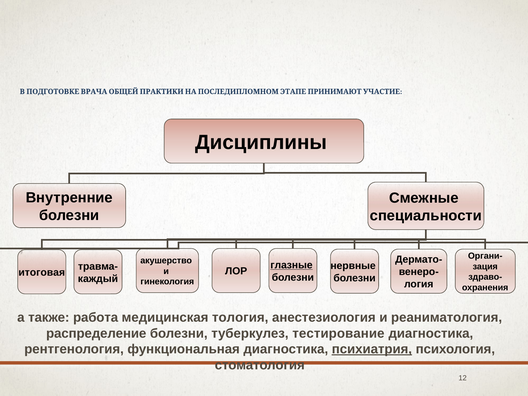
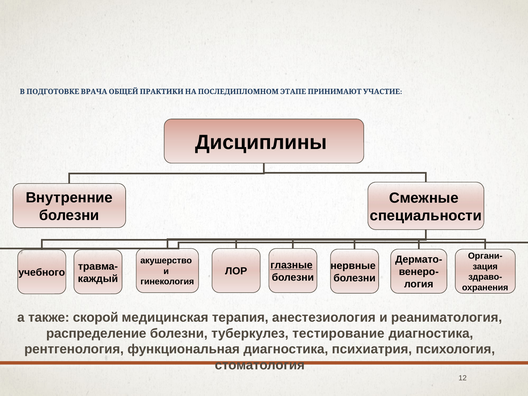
итоговая: итоговая -> учебного
работа: работа -> скорой
тология: тология -> терапия
психиатрия underline: present -> none
